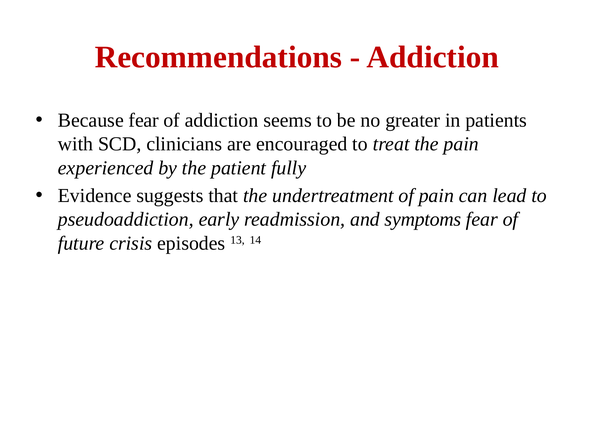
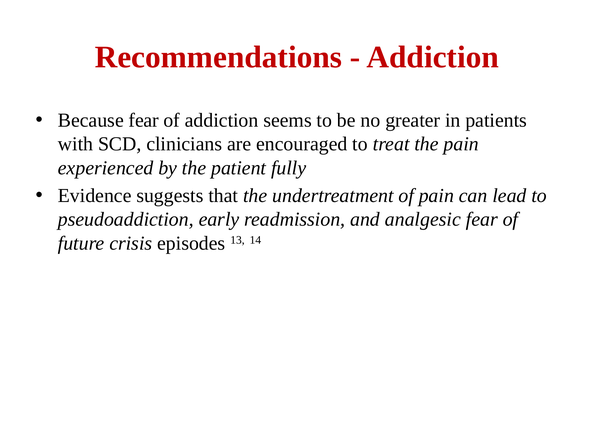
symptoms: symptoms -> analgesic
